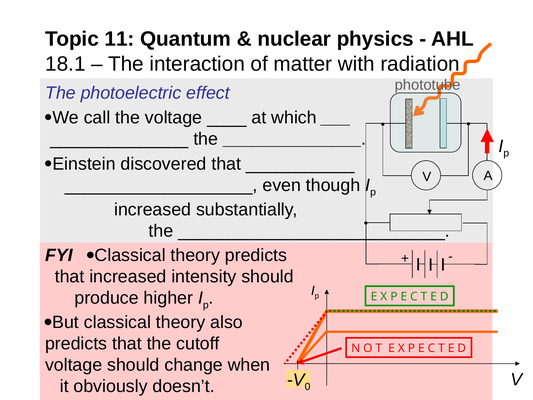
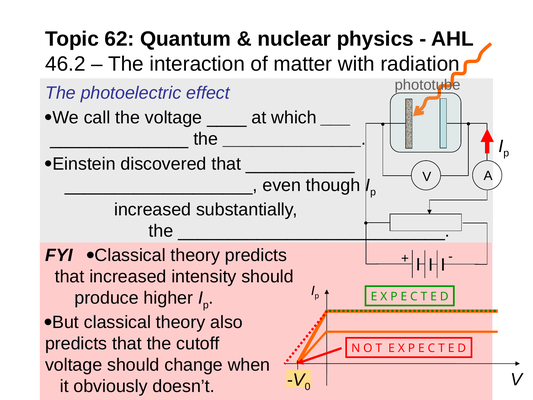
11: 11 -> 62
18.1: 18.1 -> 46.2
